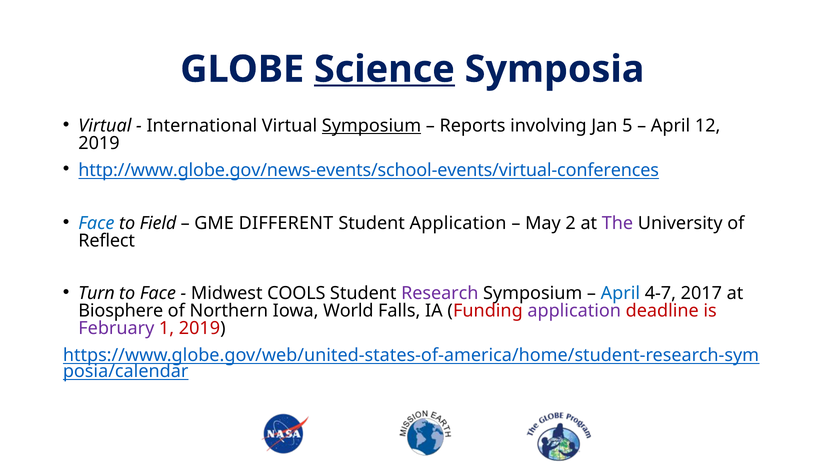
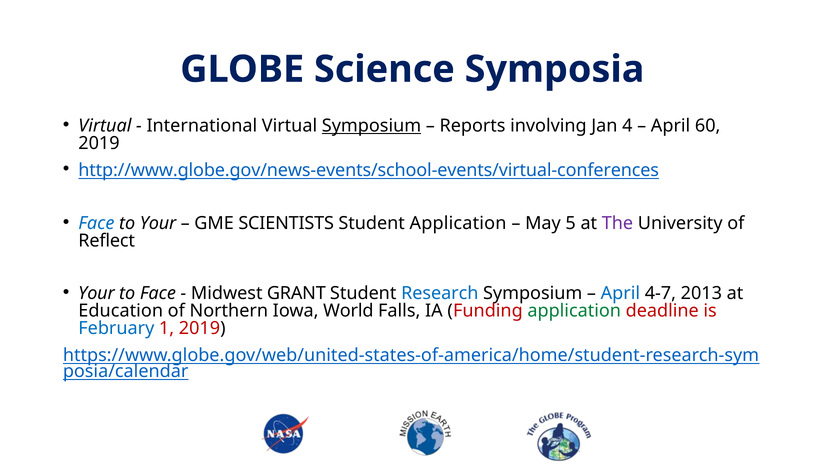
Science underline: present -> none
5: 5 -> 4
12: 12 -> 60
to Field: Field -> Your
DIFFERENT: DIFFERENT -> SCIENTISTS
2: 2 -> 5
Turn at (96, 293): Turn -> Your
COOLS: COOLS -> GRANT
Research colour: purple -> blue
2017: 2017 -> 2013
Biosphere: Biosphere -> Education
application at (574, 311) colour: purple -> green
February colour: purple -> blue
